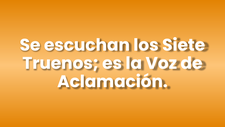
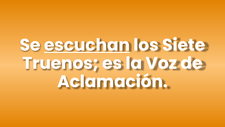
escuchan underline: none -> present
